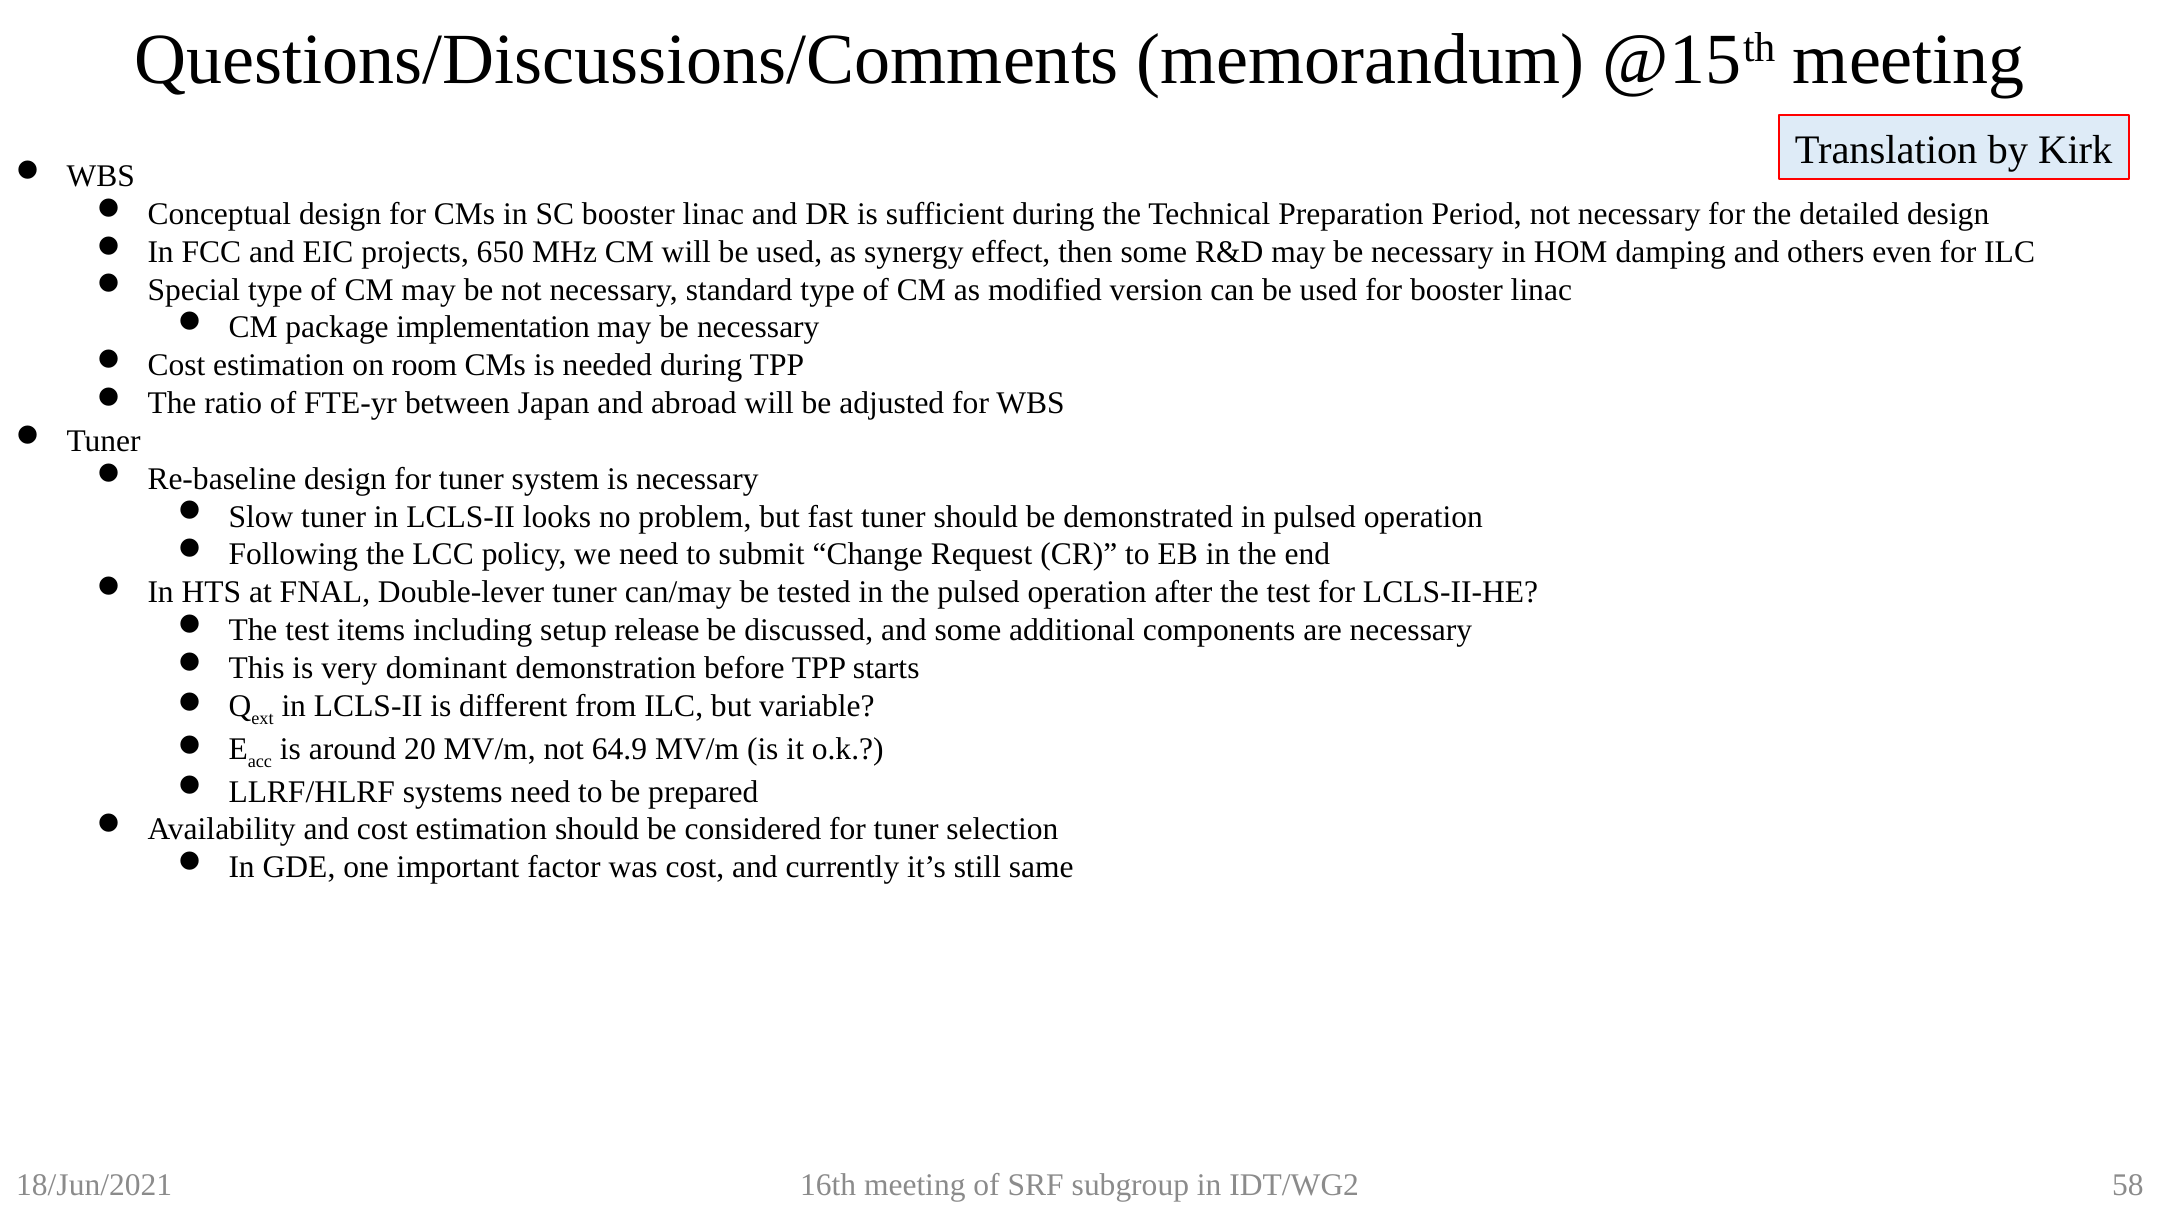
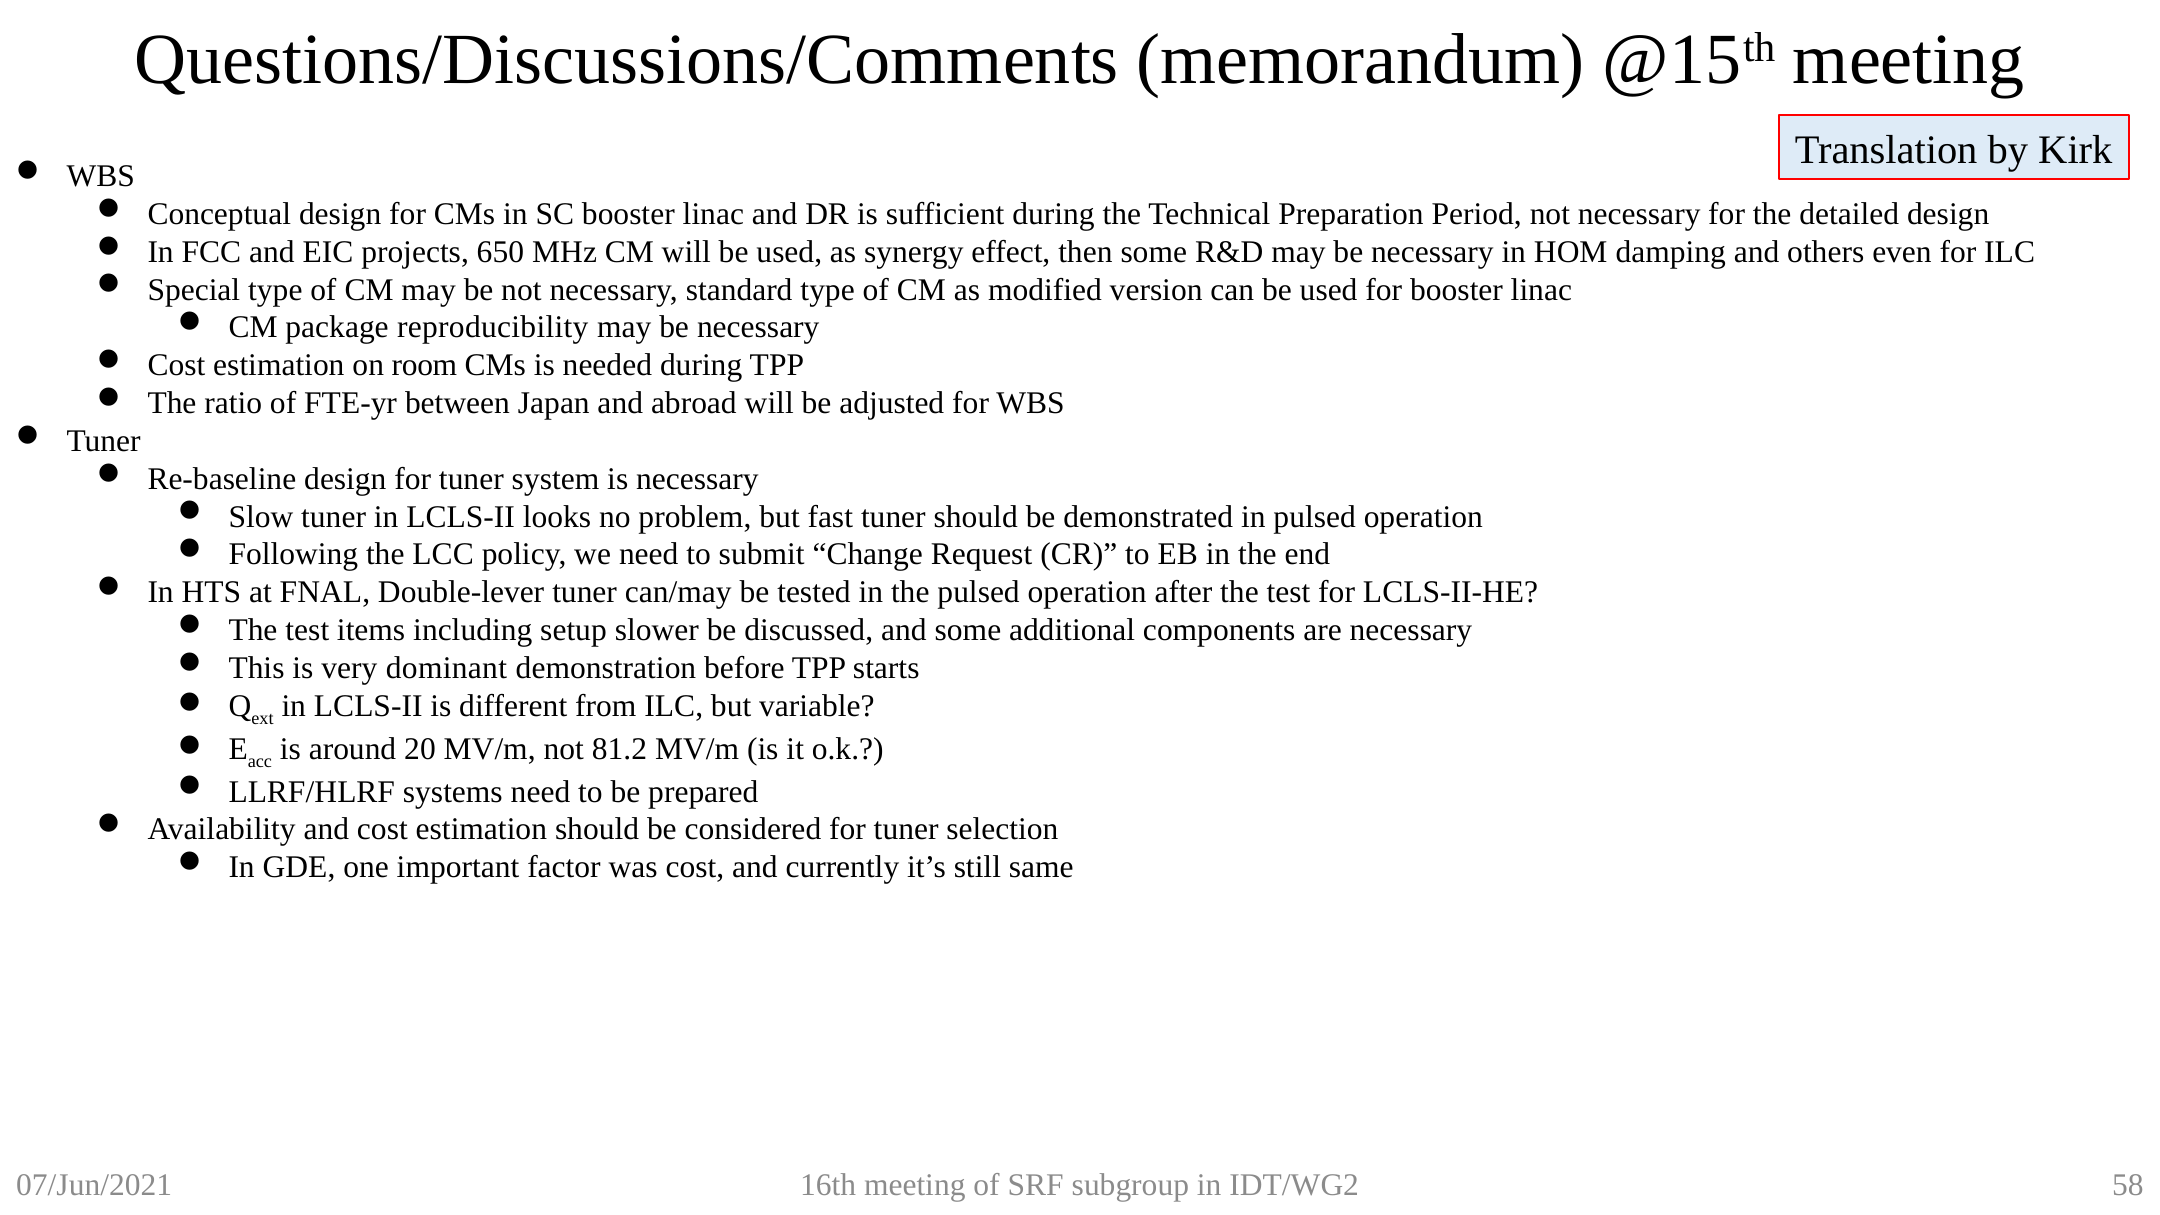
implementation: implementation -> reproducibility
release: release -> slower
64.9: 64.9 -> 81.2
18/Jun/2021: 18/Jun/2021 -> 07/Jun/2021
